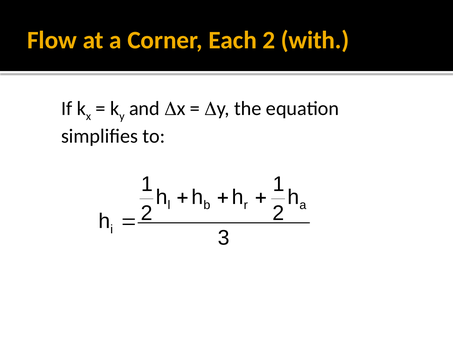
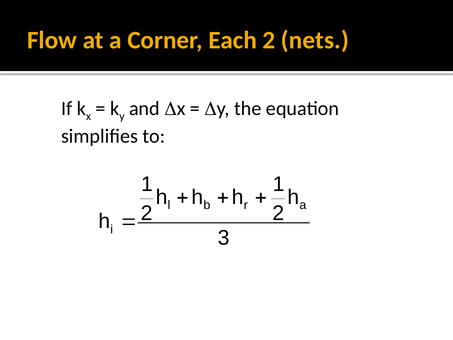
with: with -> nets
